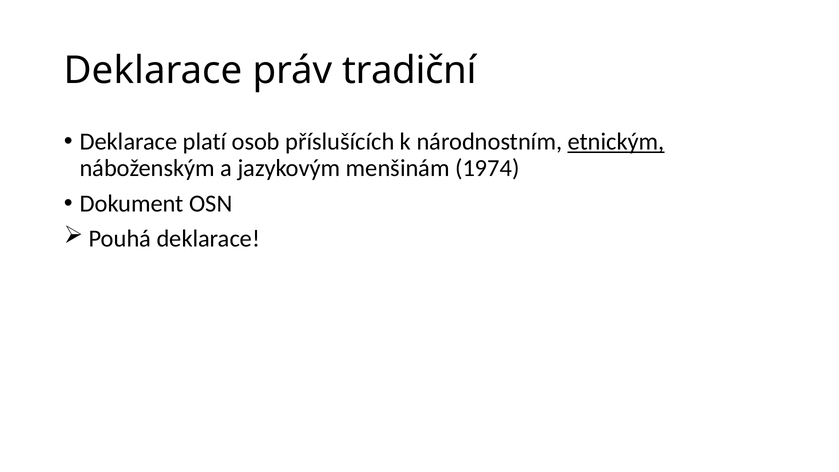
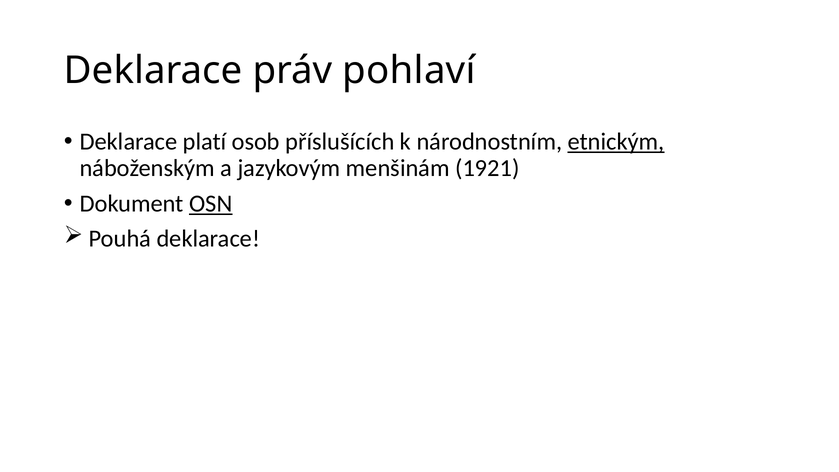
tradiční: tradiční -> pohlaví
1974: 1974 -> 1921
OSN underline: none -> present
